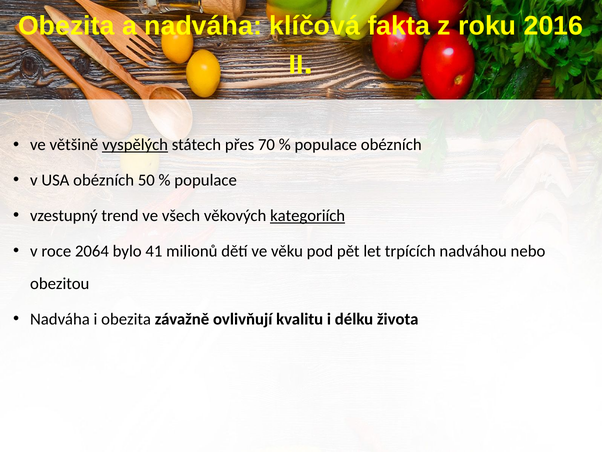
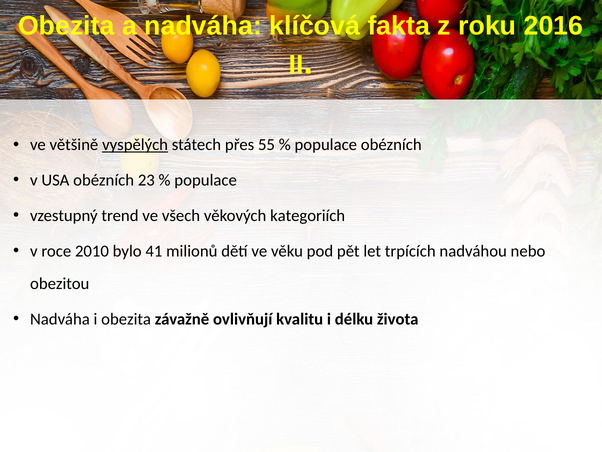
70: 70 -> 55
50: 50 -> 23
kategoriích underline: present -> none
2064: 2064 -> 2010
